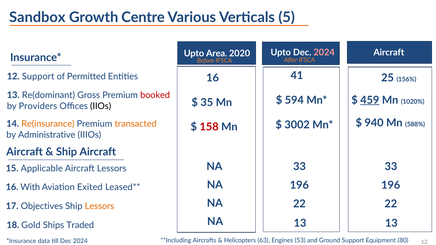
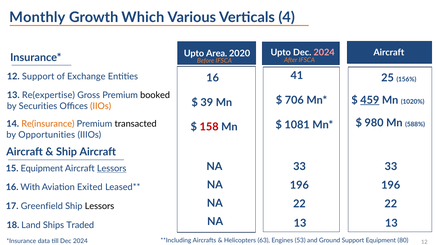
Sandbox: Sandbox -> Monthly
Centre: Centre -> Which
5: 5 -> 4
Permitted: Permitted -> Exchange
Re(dominant: Re(dominant -> Re(expertise
booked colour: red -> black
594: 594 -> 706
35: 35 -> 39
Providers: Providers -> Securities
IIOs colour: black -> orange
940: 940 -> 980
transacted colour: orange -> black
3002: 3002 -> 1081
Administrative: Administrative -> Opportunities
15 Applicable: Applicable -> Equipment
Lessors at (112, 169) underline: none -> present
Objectives: Objectives -> Greenfield
Lessors at (100, 206) colour: orange -> black
Gold: Gold -> Land
